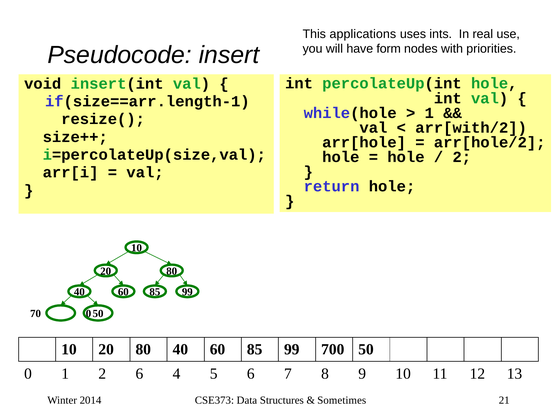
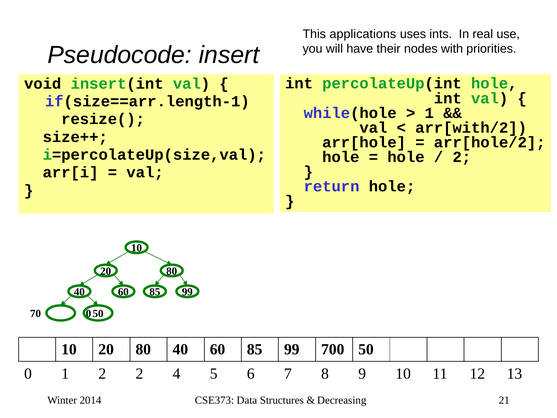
form: form -> their
2 6: 6 -> 2
Sometimes: Sometimes -> Decreasing
